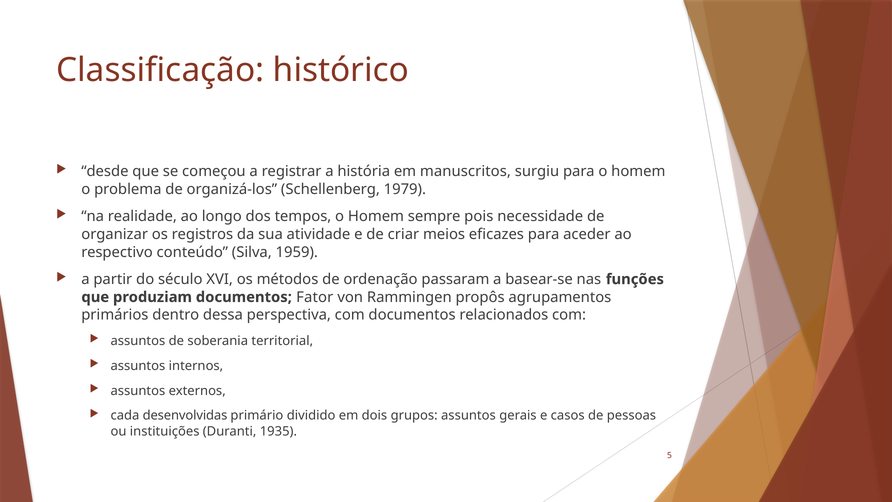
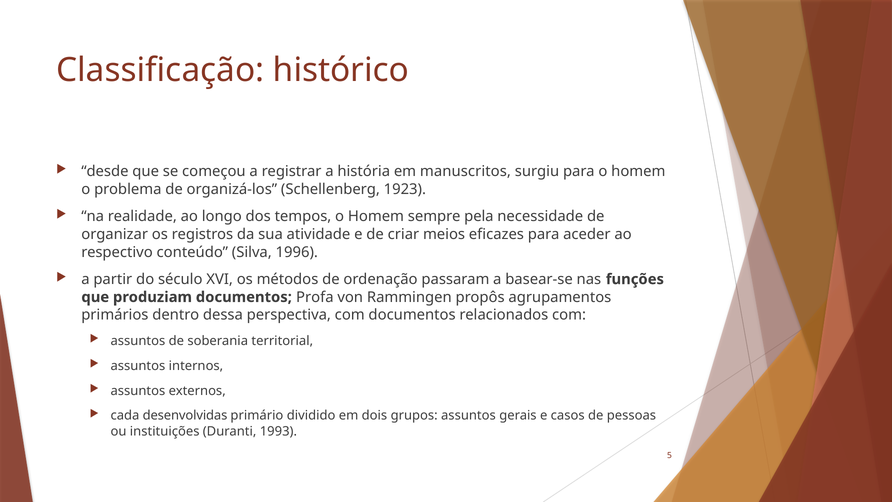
1979: 1979 -> 1923
pois: pois -> pela
1959: 1959 -> 1996
Fator: Fator -> Profa
1935: 1935 -> 1993
